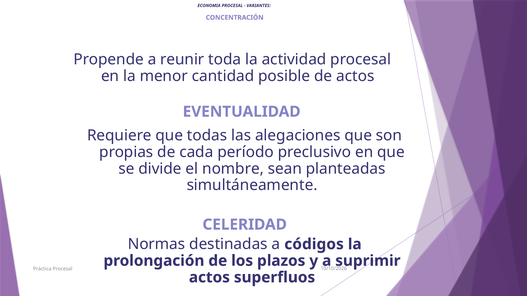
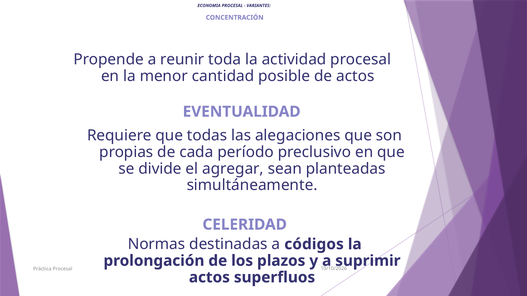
nombre: nombre -> agregar
